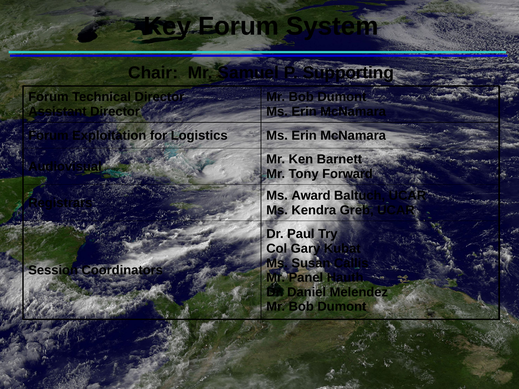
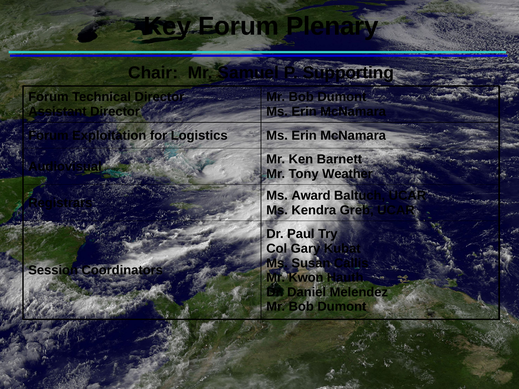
System: System -> Plenary
Forward: Forward -> Weather
Panel: Panel -> Kwon
